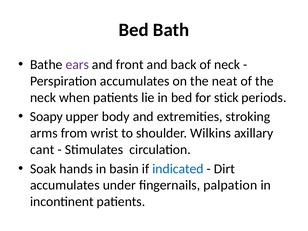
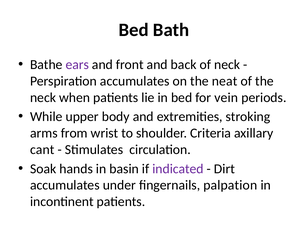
stick: stick -> vein
Soapy: Soapy -> While
Wilkins: Wilkins -> Criteria
indicated colour: blue -> purple
